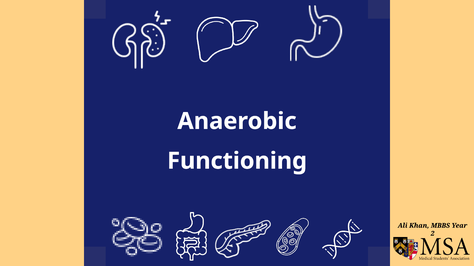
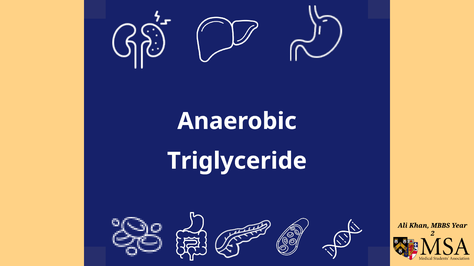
Functioning: Functioning -> Triglyceride
